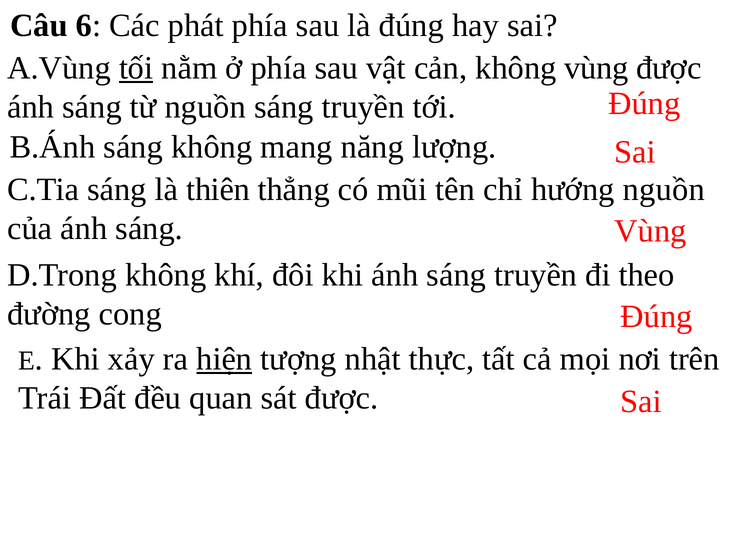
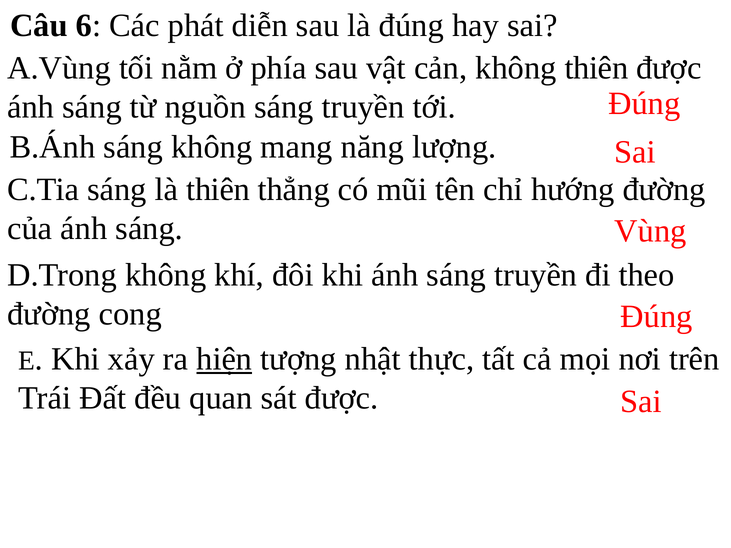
phát phía: phía -> diễn
tối underline: present -> none
không vùng: vùng -> thiên
hướng nguồn: nguồn -> đường
